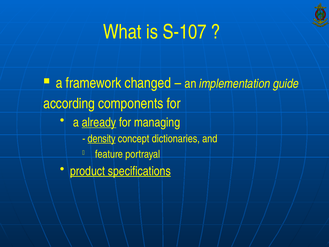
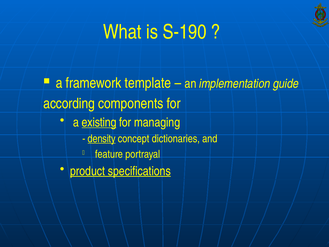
S-107: S-107 -> S-190
changed: changed -> template
already: already -> existing
